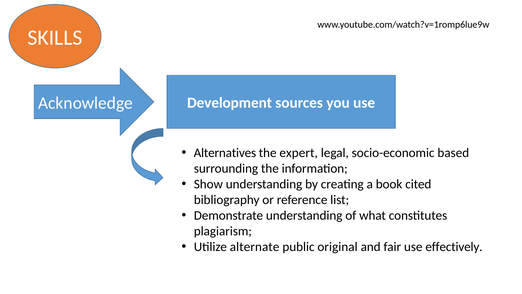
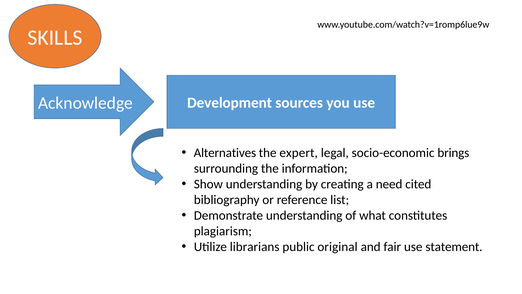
based: based -> brings
book: book -> need
alternate: alternate -> librarians
effectively: effectively -> statement
